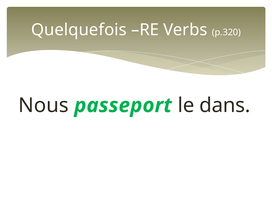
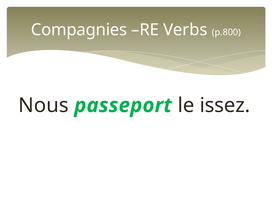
Quelquefois: Quelquefois -> Compagnies
p.320: p.320 -> p.800
dans: dans -> issez
